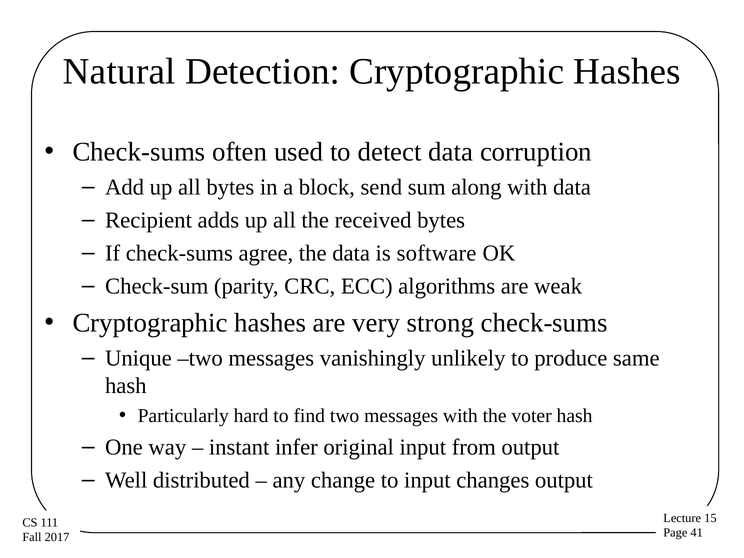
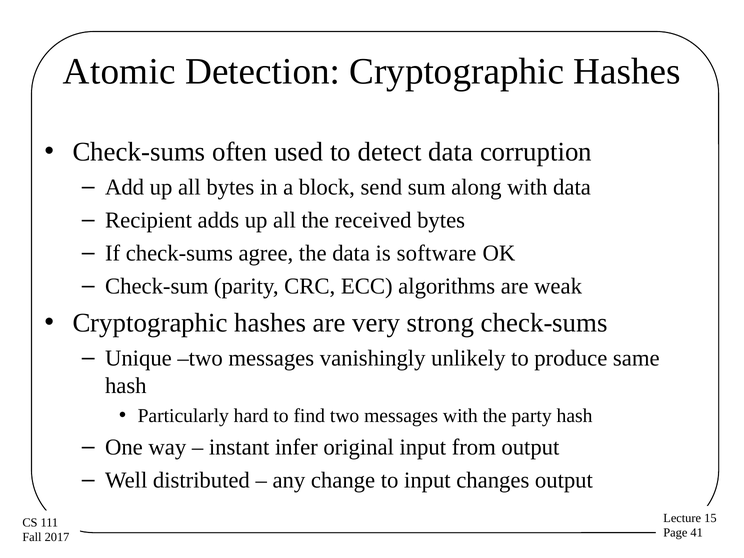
Natural: Natural -> Atomic
voter: voter -> party
